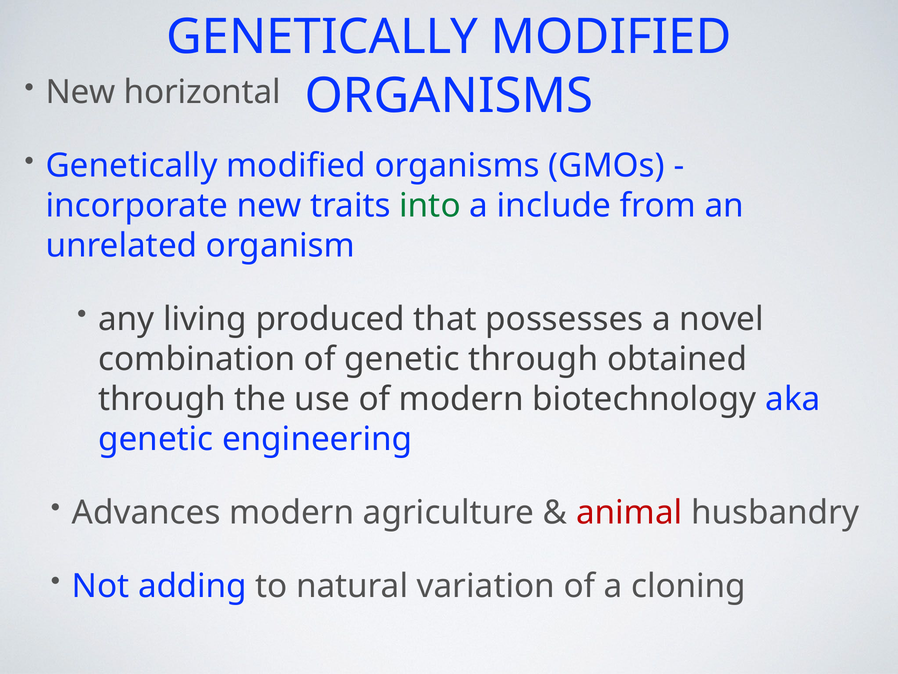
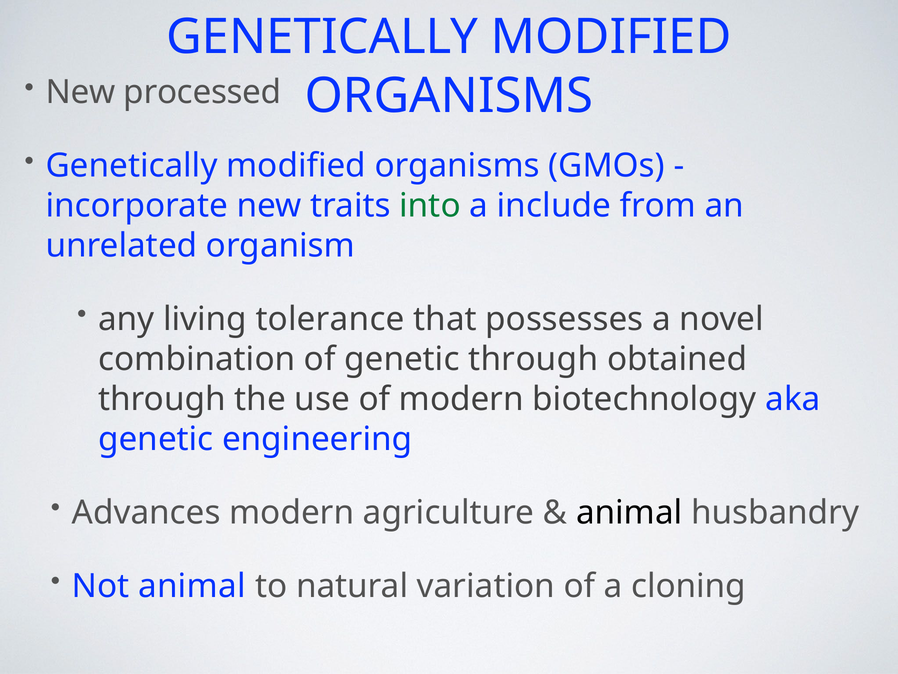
horizontal: horizontal -> processed
produced: produced -> tolerance
animal at (629, 512) colour: red -> black
Not adding: adding -> animal
